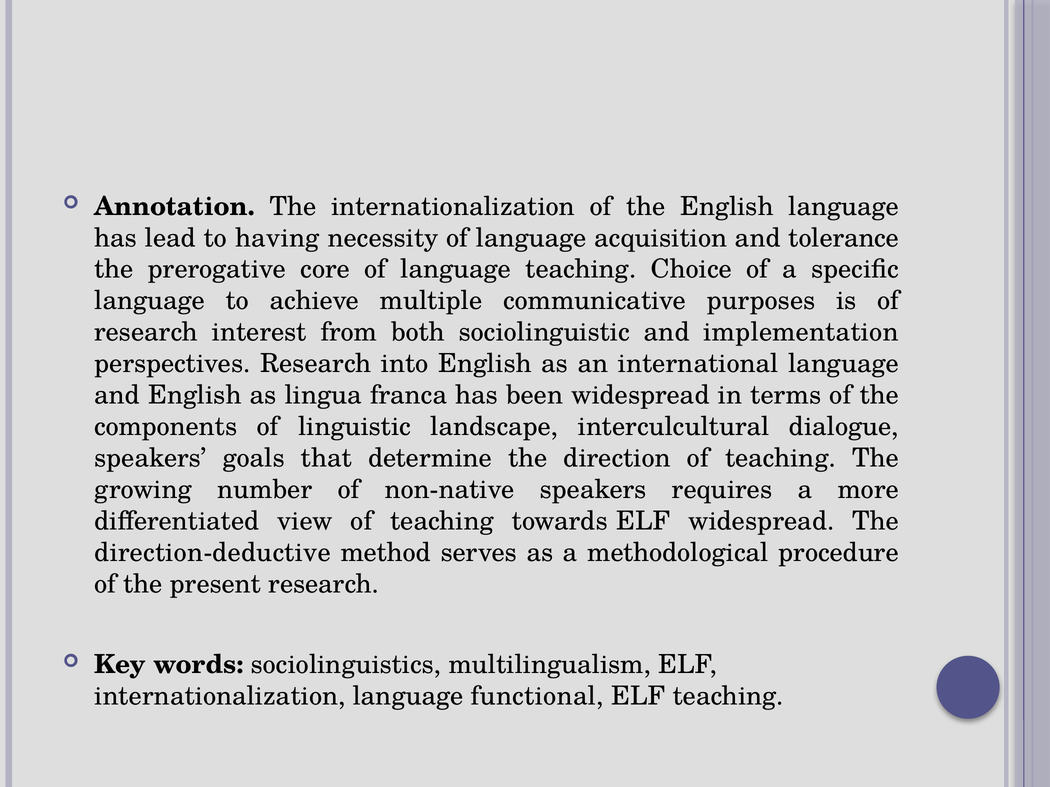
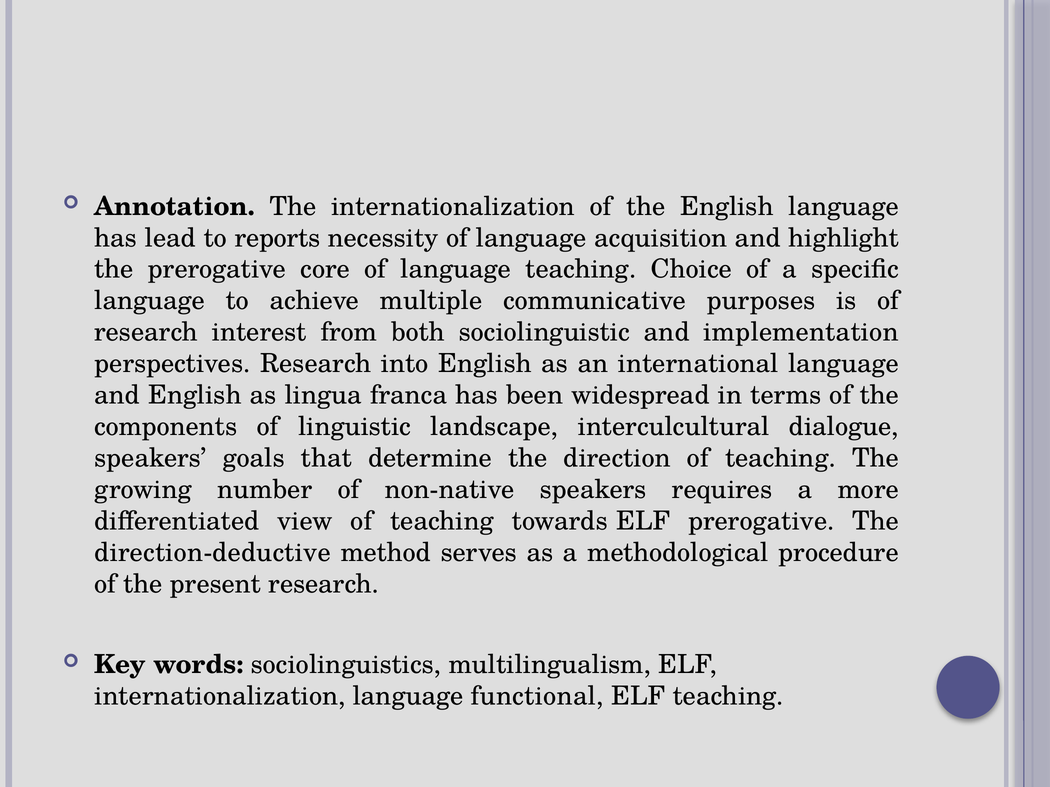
having: having -> reports
tolerance: tolerance -> highlight
ELF widespread: widespread -> prerogative
